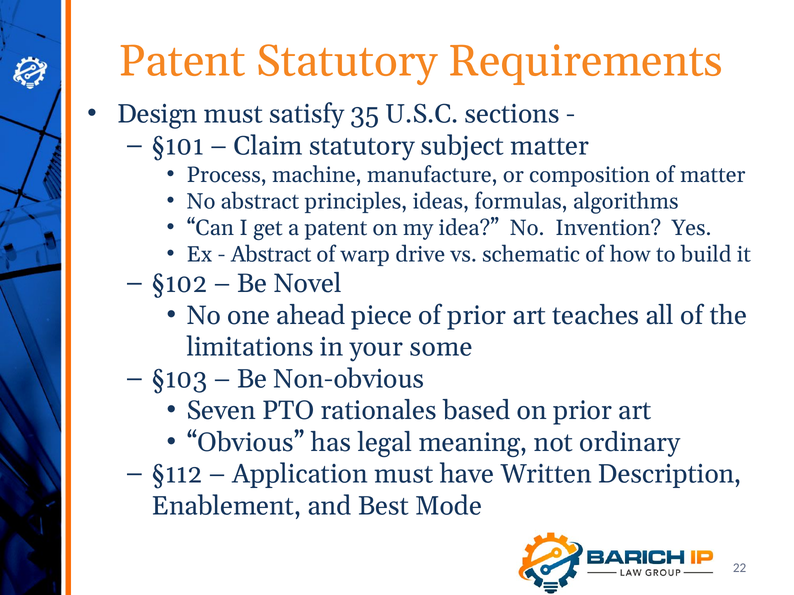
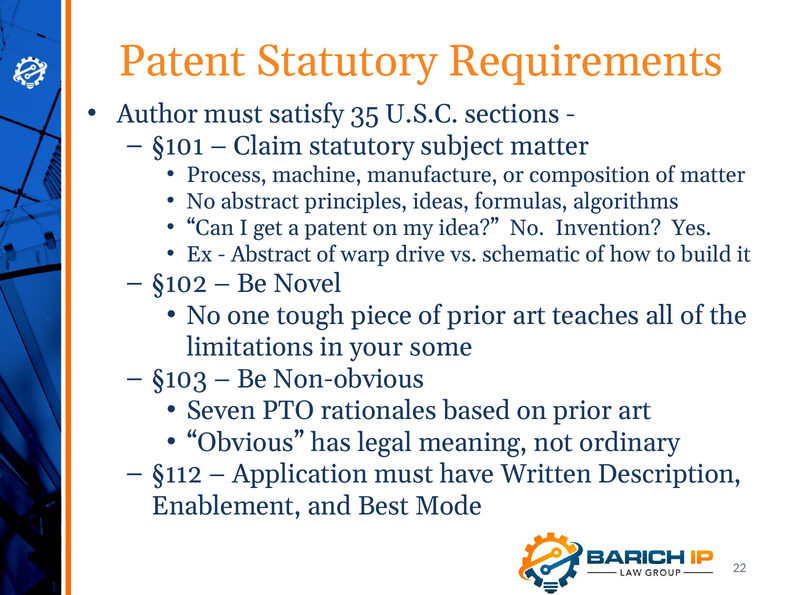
Design: Design -> Author
ahead: ahead -> tough
